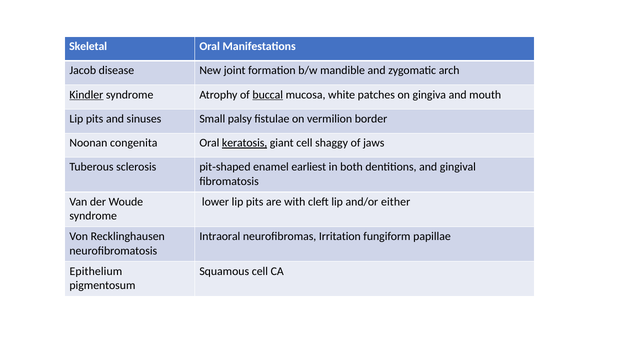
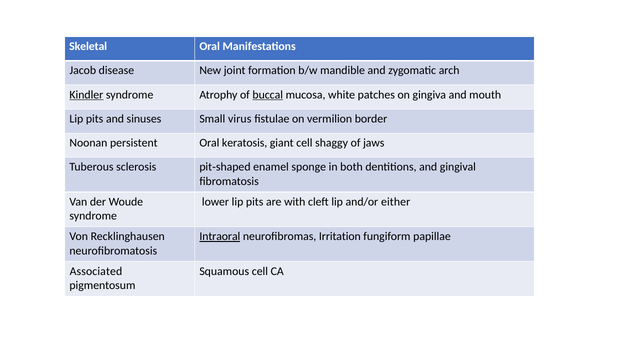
palsy: palsy -> virus
congenita: congenita -> persistent
keratosis underline: present -> none
earliest: earliest -> sponge
Intraoral underline: none -> present
Epithelium: Epithelium -> Associated
